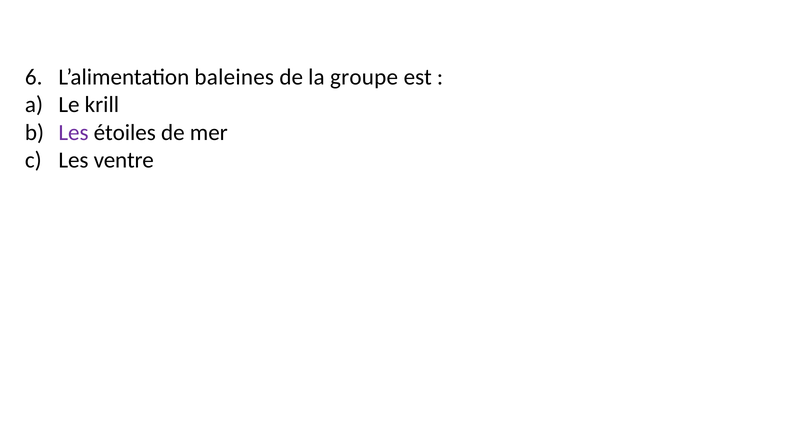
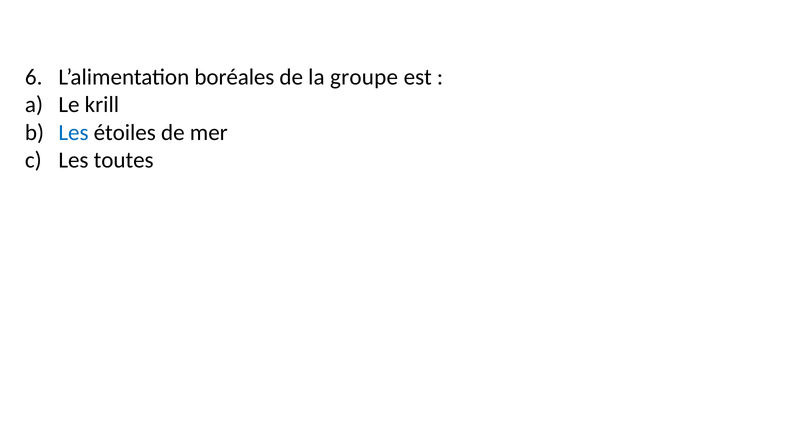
baleines: baleines -> boréales
Les at (73, 133) colour: purple -> blue
ventre: ventre -> toutes
